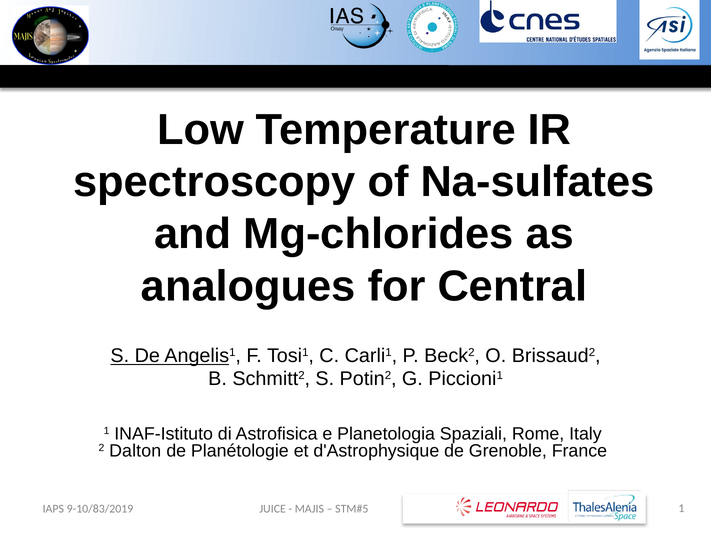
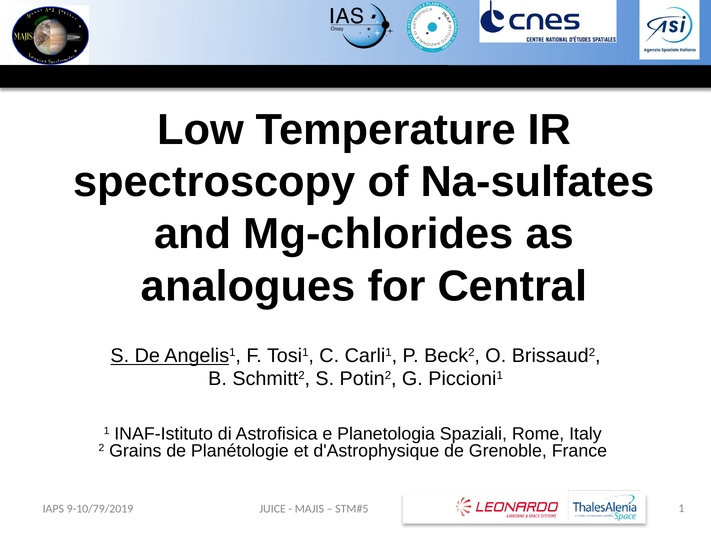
Dalton: Dalton -> Grains
9-10/83/2019: 9-10/83/2019 -> 9-10/79/2019
